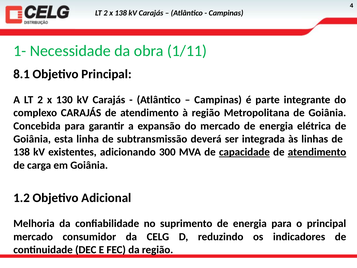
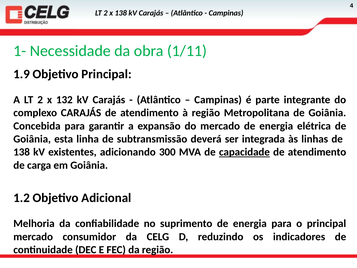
8.1: 8.1 -> 1.9
130: 130 -> 132
atendimento at (317, 152) underline: present -> none
